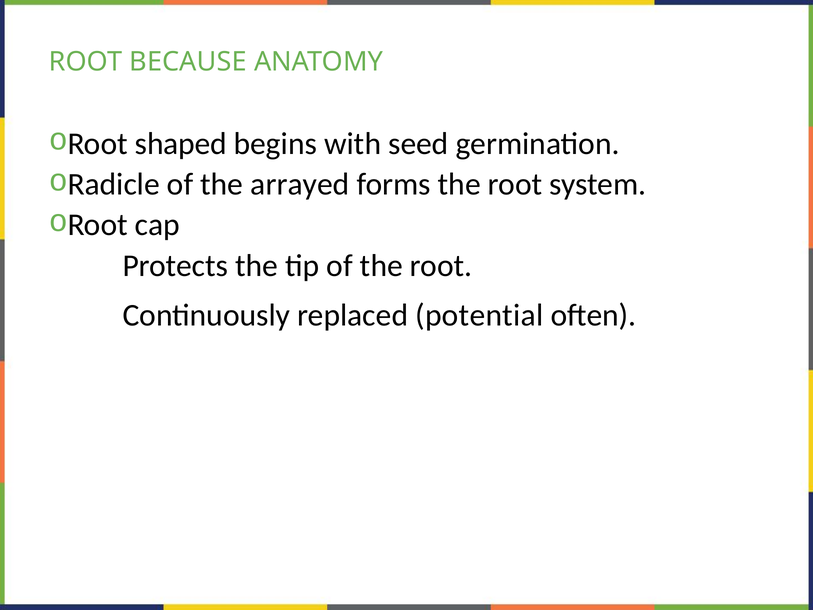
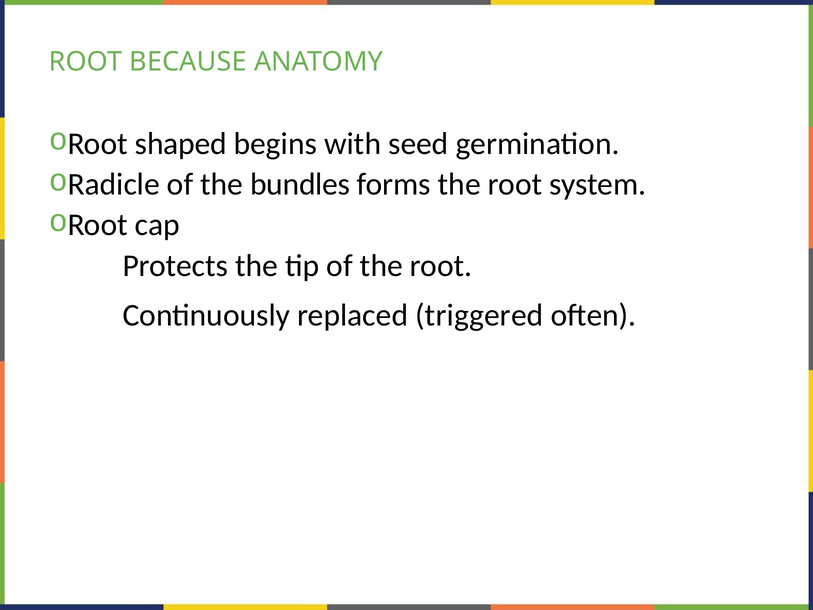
arrayed: arrayed -> bundles
potential: potential -> triggered
